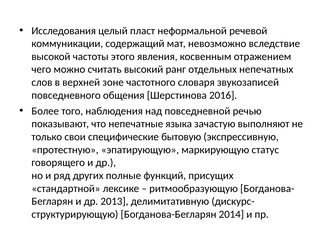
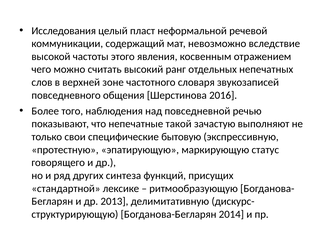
языка: языка -> такой
полные: полные -> синтеза
